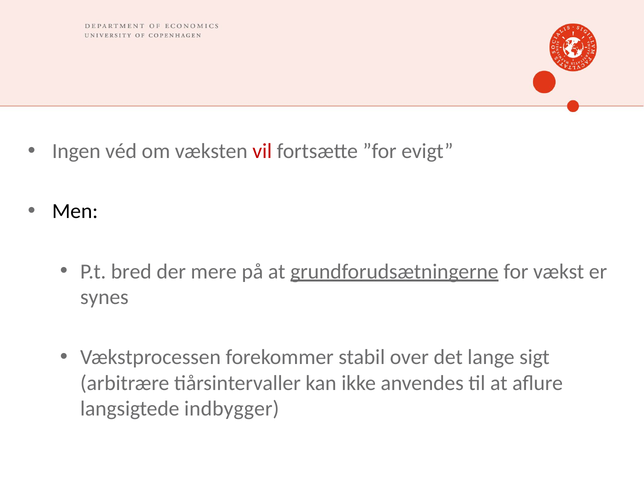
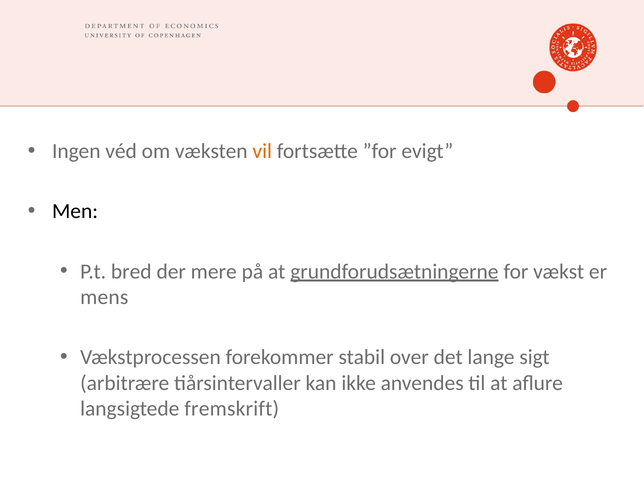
vil colour: red -> orange
synes: synes -> mens
indbygger: indbygger -> fremskrift
